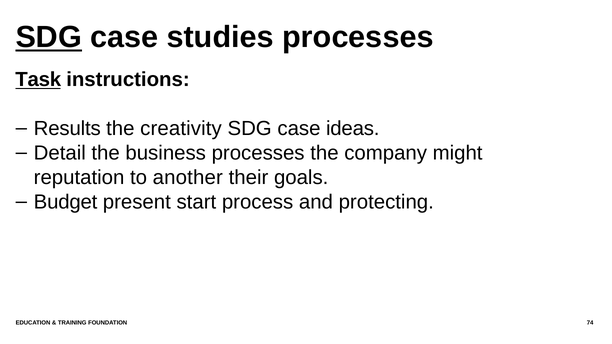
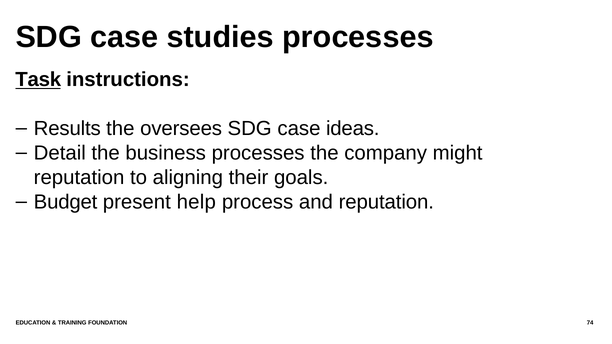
SDG at (49, 37) underline: present -> none
creativity: creativity -> oversees
another: another -> aligning
start: start -> help
and protecting: protecting -> reputation
